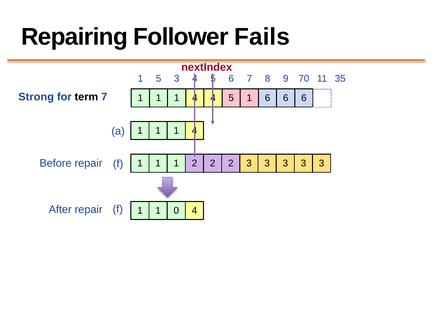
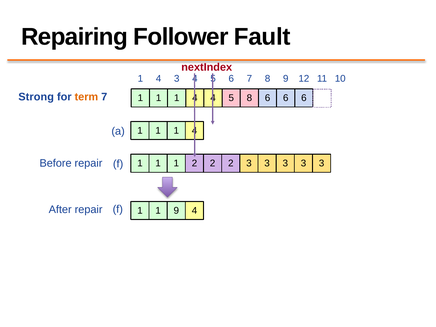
Fails: Fails -> Fault
5 at (159, 79): 5 -> 4
70: 70 -> 12
35: 35 -> 10
term colour: black -> orange
5 1: 1 -> 8
1 0: 0 -> 9
